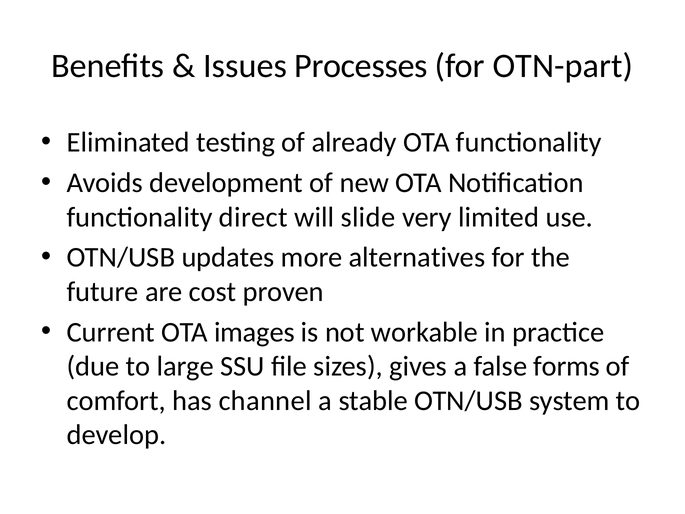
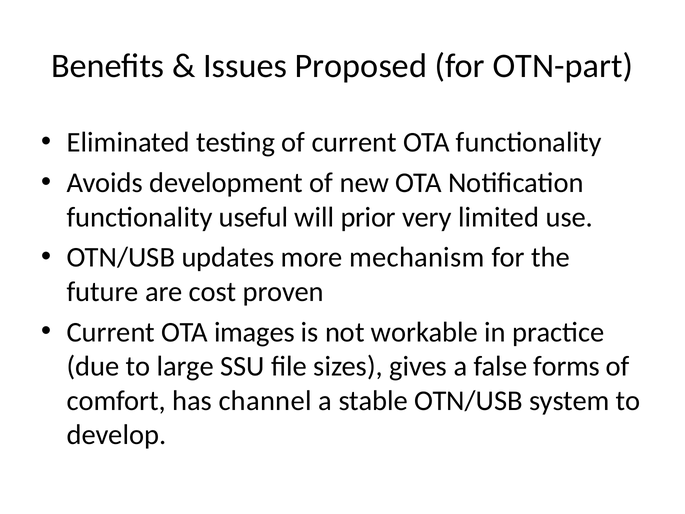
Processes: Processes -> Proposed
of already: already -> current
direct: direct -> useful
slide: slide -> prior
alternatives: alternatives -> mechanism
